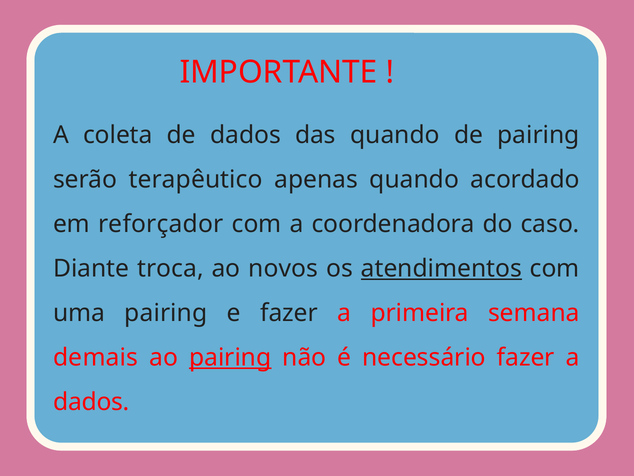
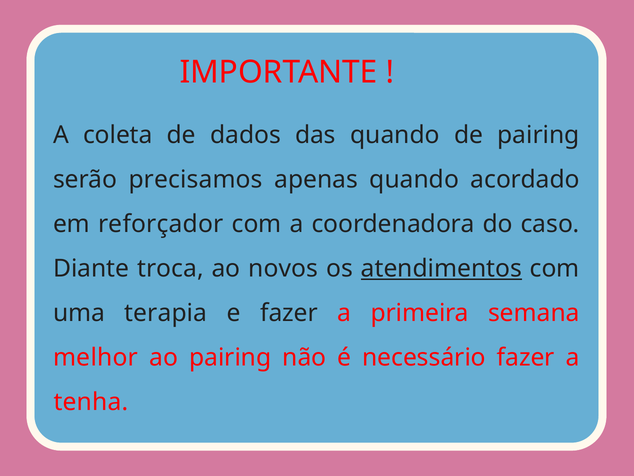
terapêutico: terapêutico -> precisamos
uma pairing: pairing -> terapia
demais: demais -> melhor
pairing at (230, 357) underline: present -> none
dados at (91, 402): dados -> tenha
